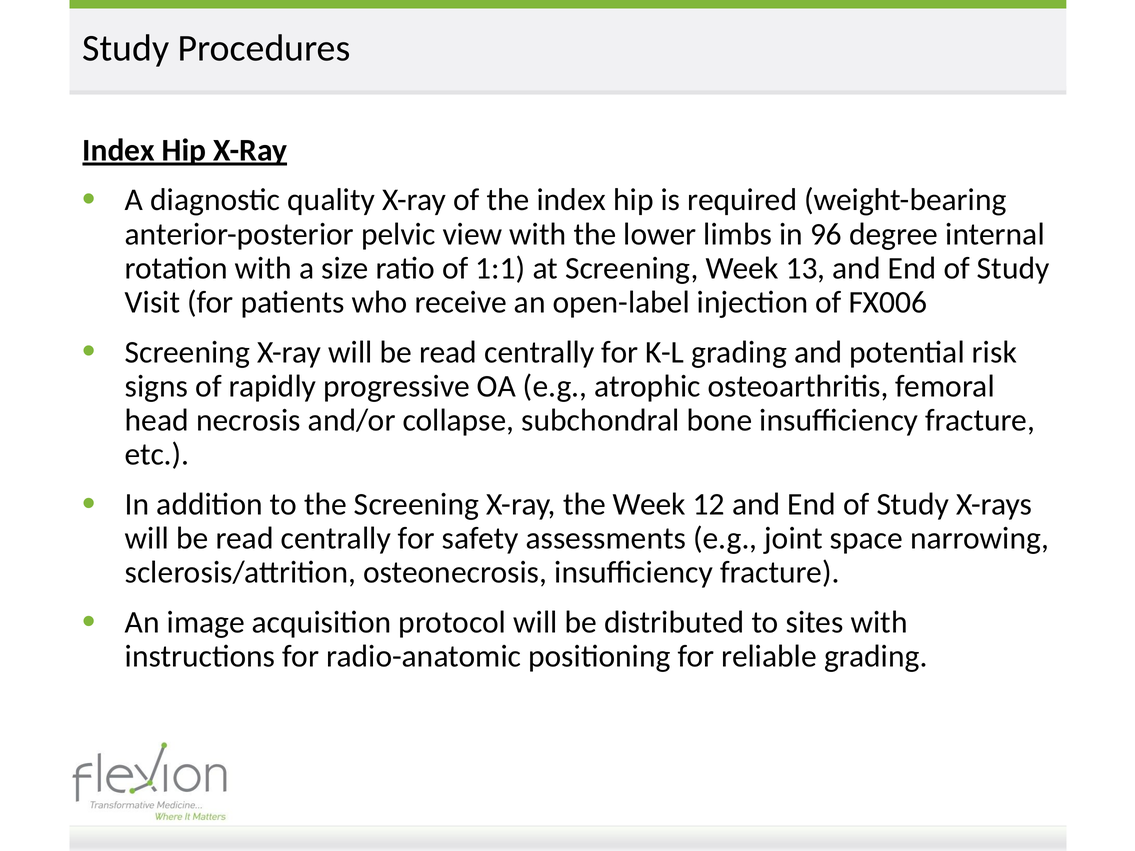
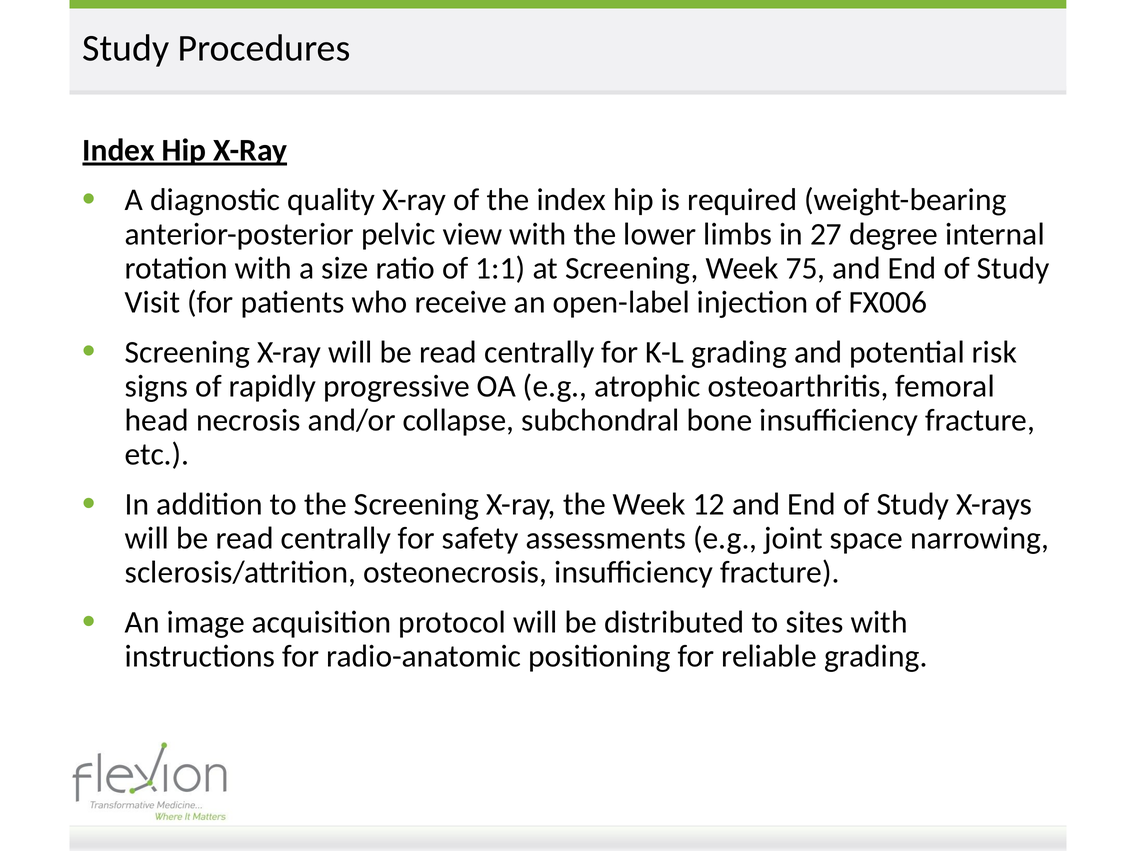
96: 96 -> 27
13: 13 -> 75
